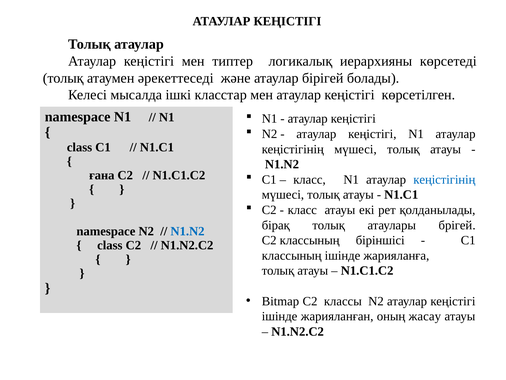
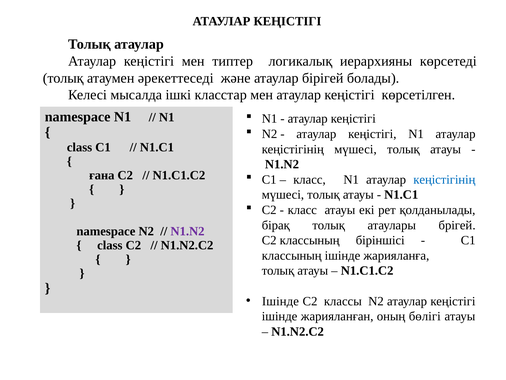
N1.N2 at (188, 231) colour: blue -> purple
Bitmap at (280, 301): Bitmap -> Ішінде
жасау: жасау -> бөлігі
